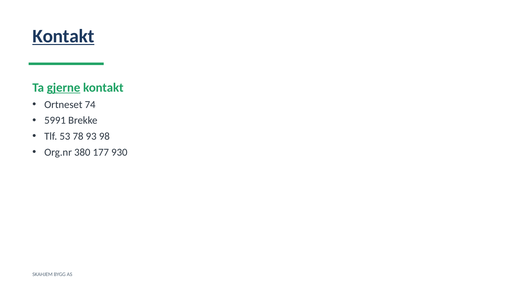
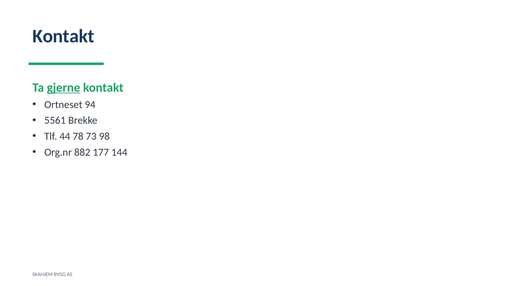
Kontakt at (63, 36) underline: present -> none
74: 74 -> 94
5991: 5991 -> 5561
53: 53 -> 44
93: 93 -> 73
380: 380 -> 882
930: 930 -> 144
